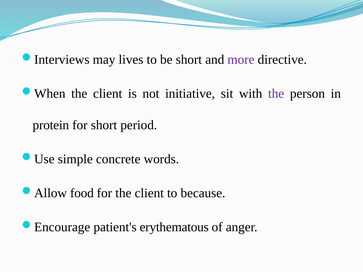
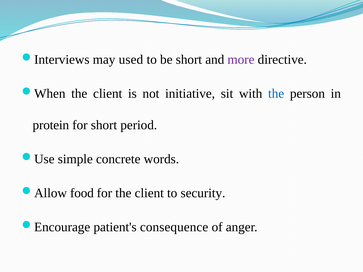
lives: lives -> used
the at (276, 94) colour: purple -> blue
because: because -> security
erythematous: erythematous -> consequence
